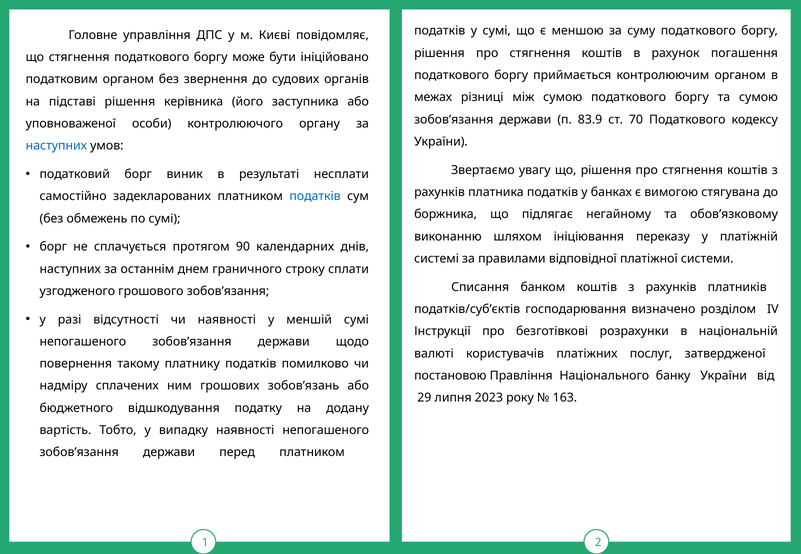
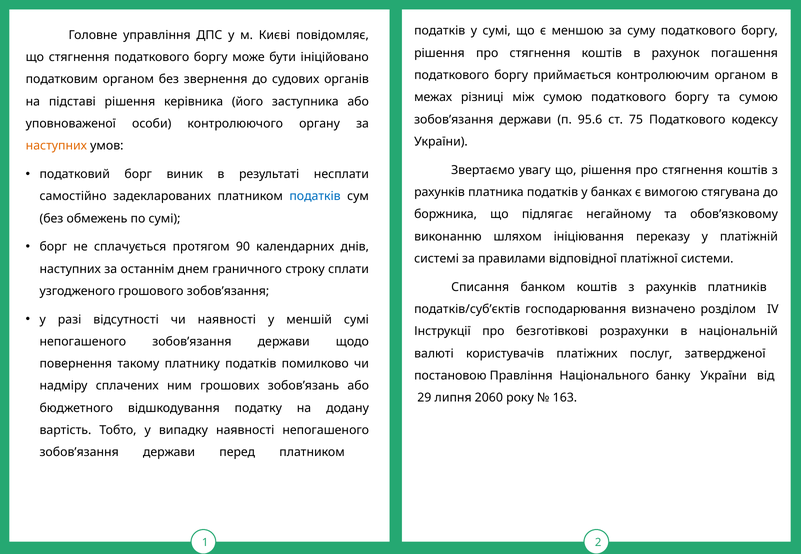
83.9: 83.9 -> 95.6
70: 70 -> 75
наступних at (56, 146) colour: blue -> orange
2023: 2023 -> 2060
